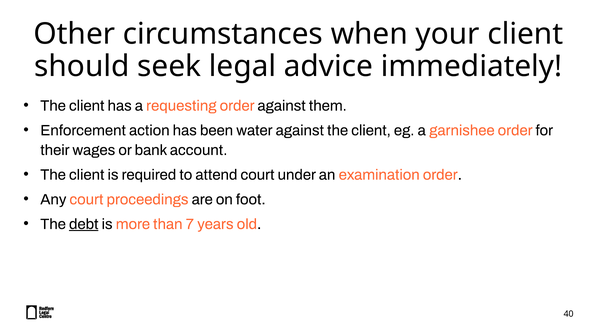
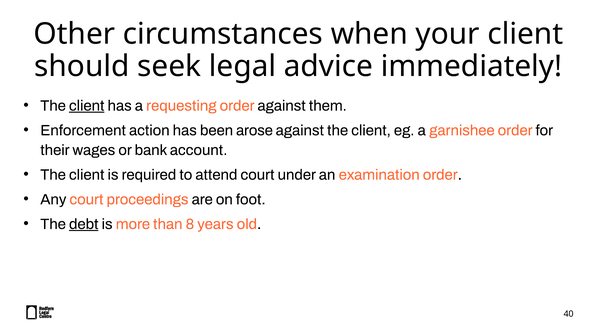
client at (87, 106) underline: none -> present
water: water -> arose
7: 7 -> 8
